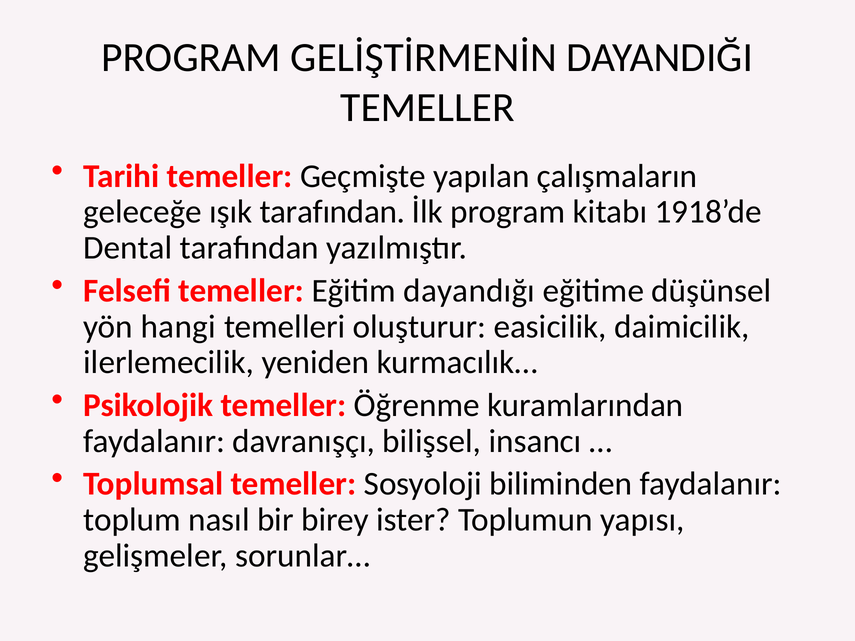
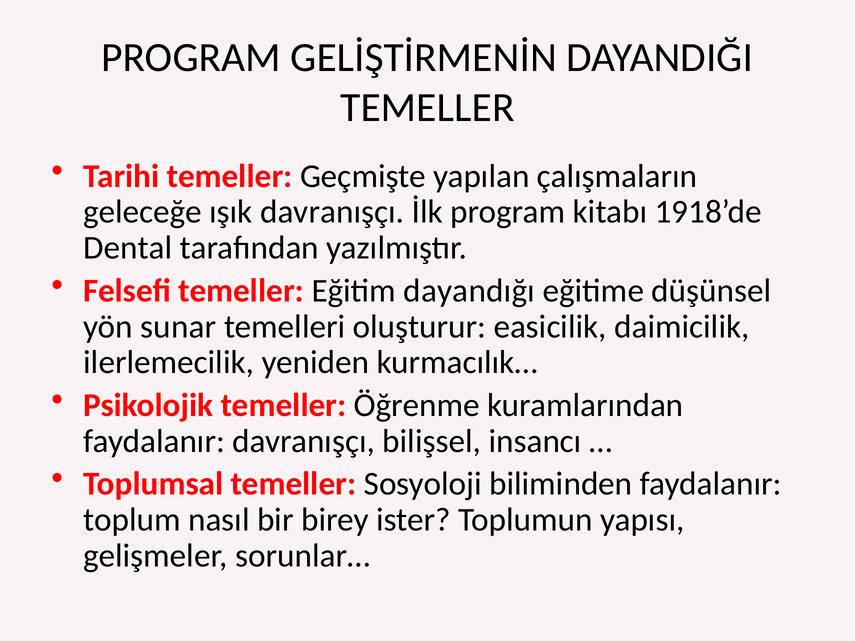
ışık tarafından: tarafından -> davranışçı
hangi: hangi -> sunar
